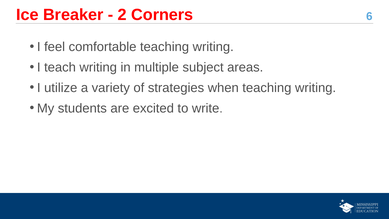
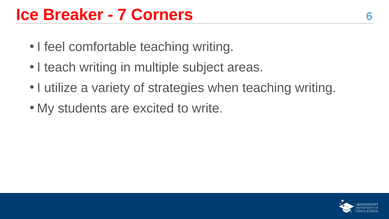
2: 2 -> 7
